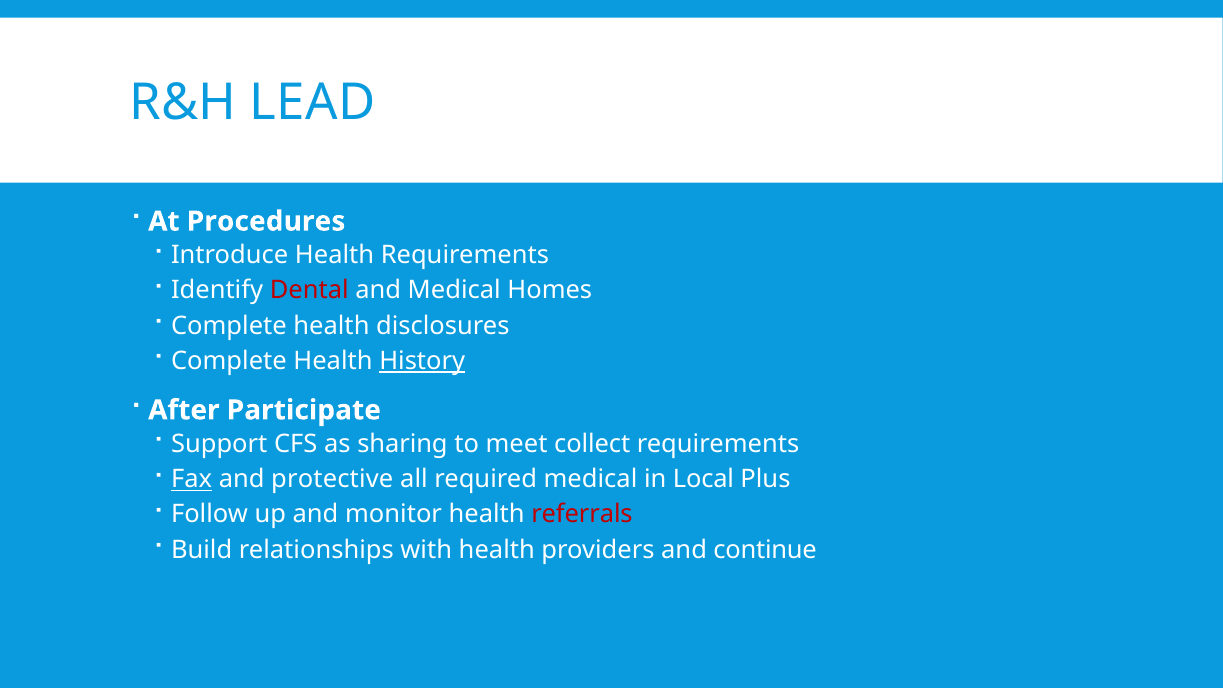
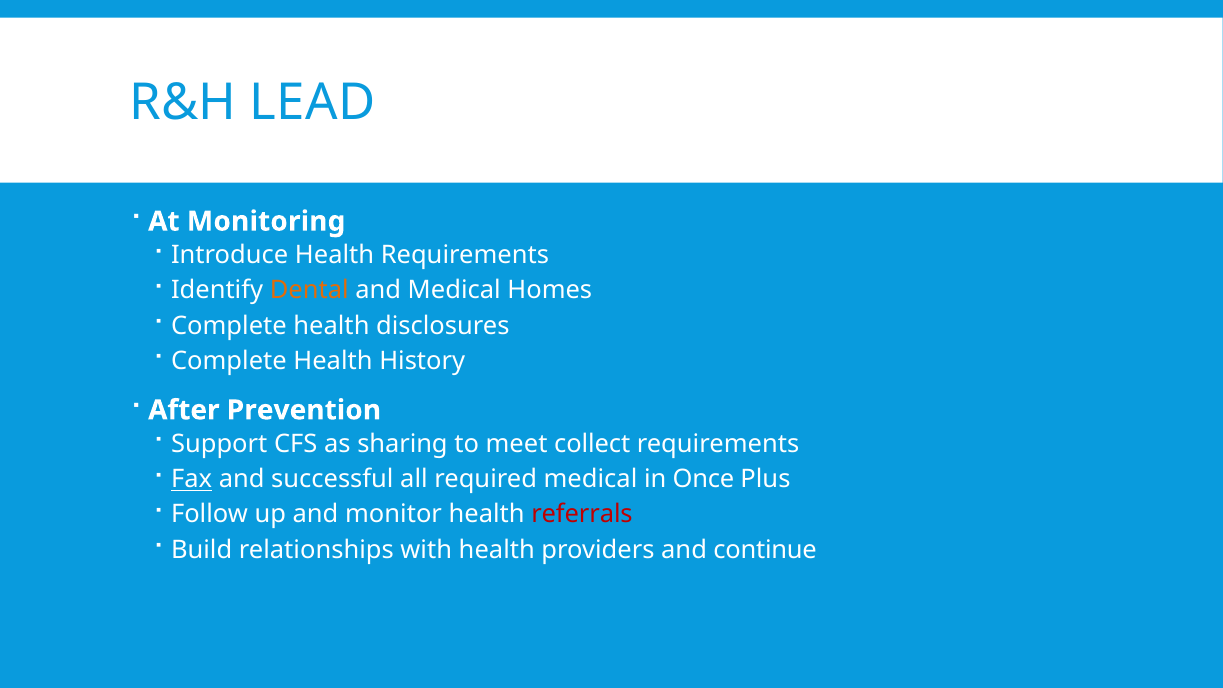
Procedures: Procedures -> Monitoring
Dental colour: red -> orange
History underline: present -> none
Participate: Participate -> Prevention
protective: protective -> successful
Local: Local -> Once
